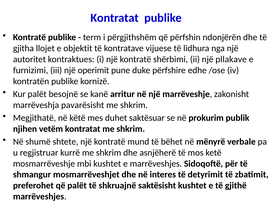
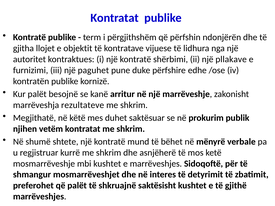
operimit: operimit -> paguhet
pavarësisht: pavarësisht -> rezultateve
